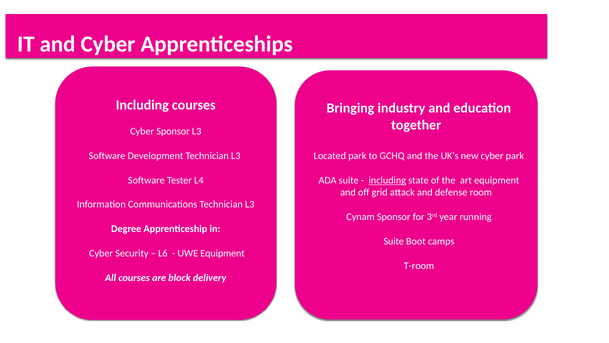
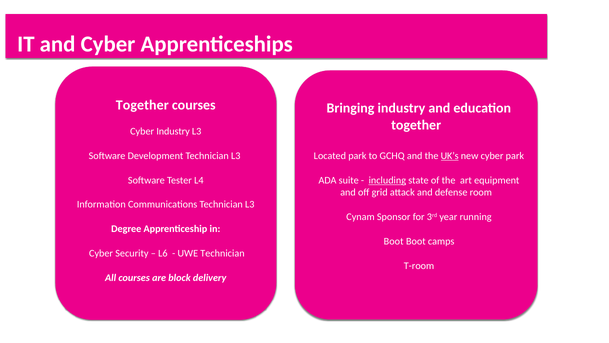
Including at (142, 105): Including -> Together
Cyber Sponsor: Sponsor -> Industry
UK’s underline: none -> present
Suite at (394, 241): Suite -> Boot
UWE Equipment: Equipment -> Technician
